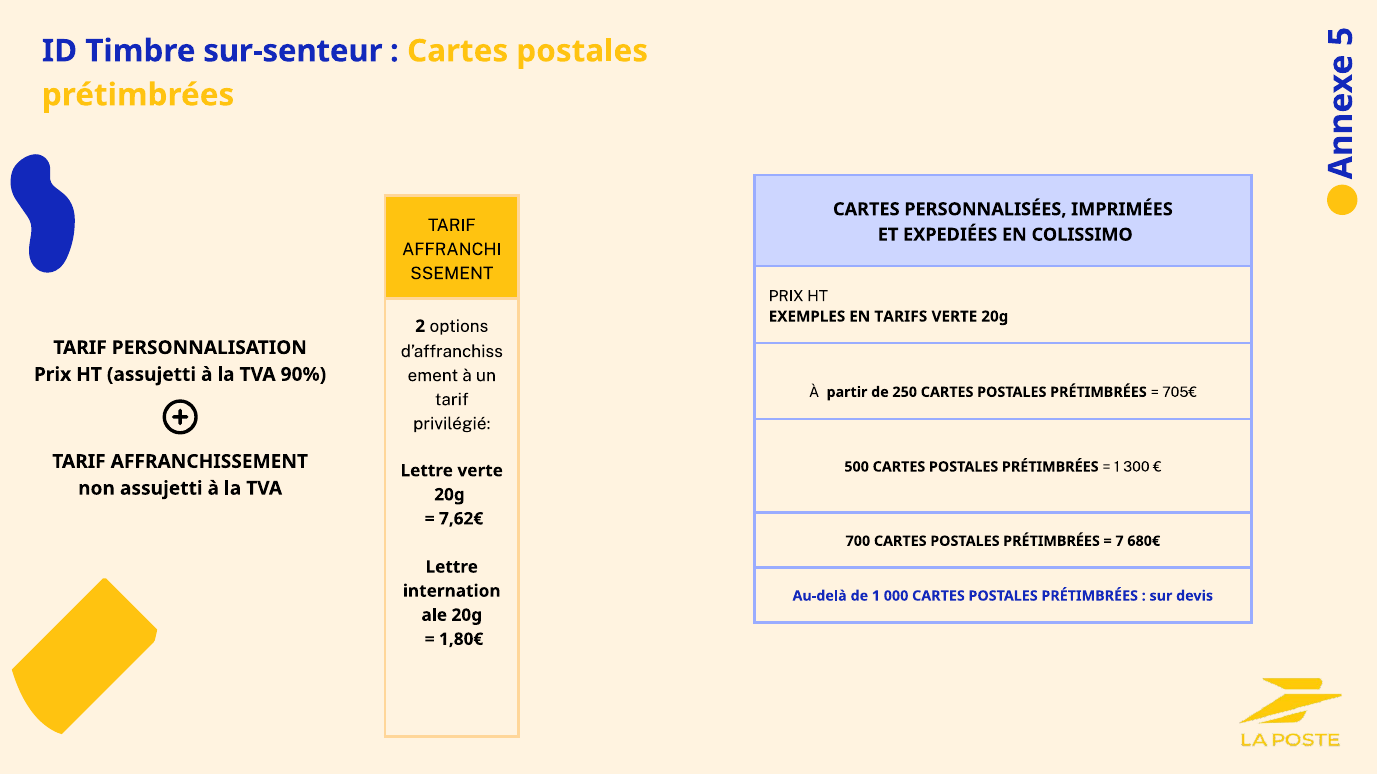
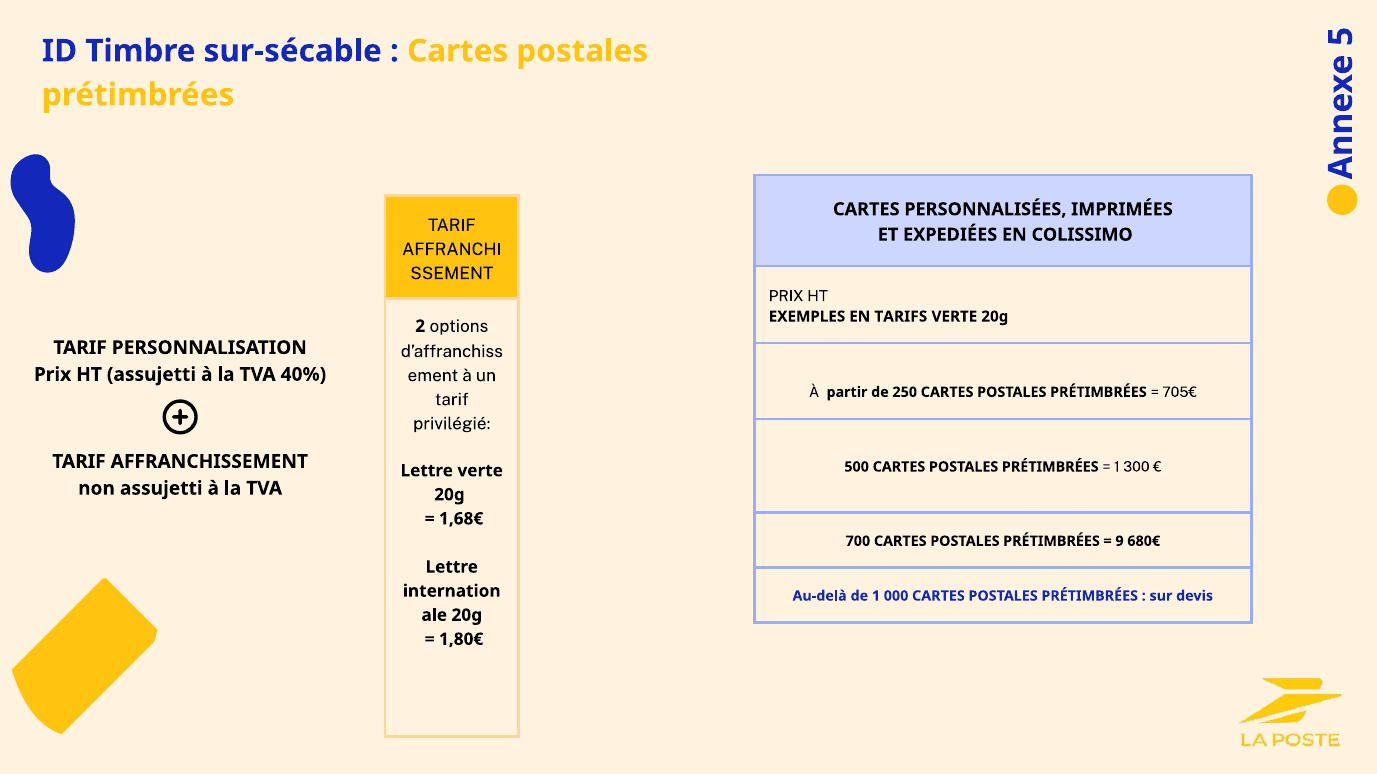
sur-senteur: sur-senteur -> sur-sécable
90%: 90% -> 40%
7,62€: 7,62€ -> 1,68€
7: 7 -> 9
